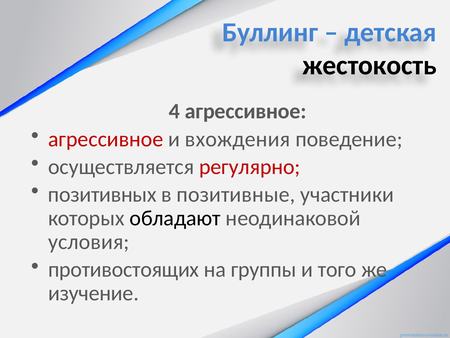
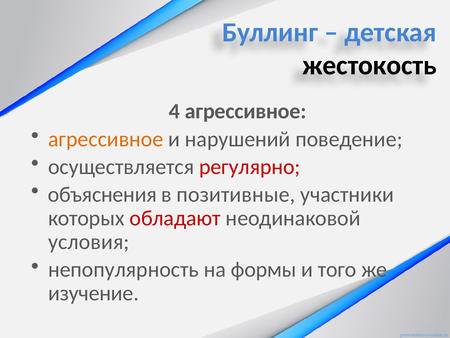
агрессивное at (106, 139) colour: red -> orange
вхождения: вхождения -> нарушений
позитивных: позитивных -> объяснения
обладают colour: black -> red
противостоящих: противостоящих -> непопулярность
группы: группы -> формы
